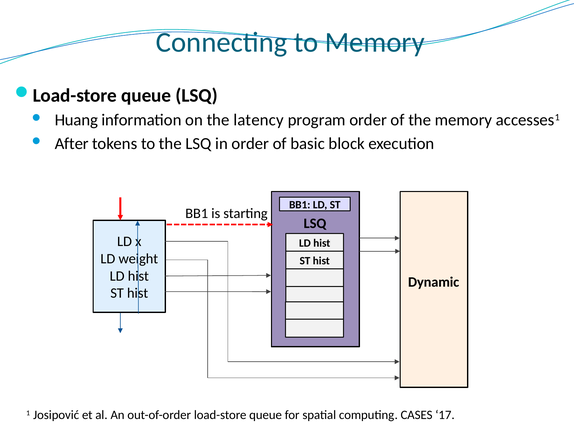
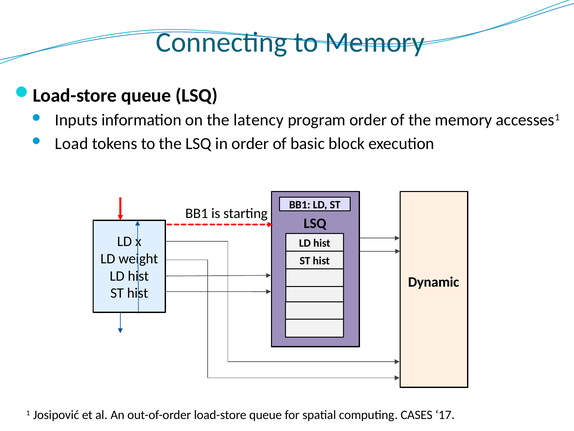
Huang: Huang -> Inputs
After: After -> Load
